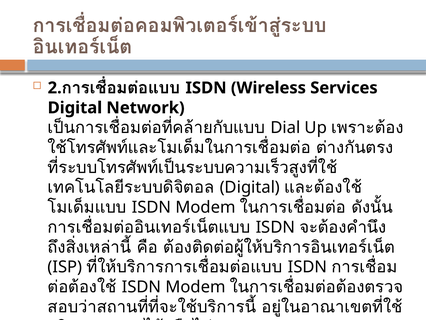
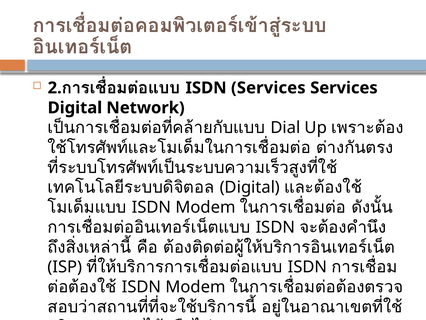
ISDN Wireless: Wireless -> Services
